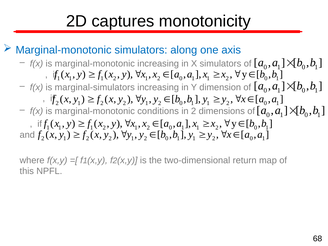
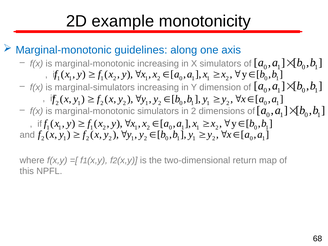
captures: captures -> example
Marginal-monotonic simulators: simulators -> guidelines
marginal-monotonic conditions: conditions -> simulators
